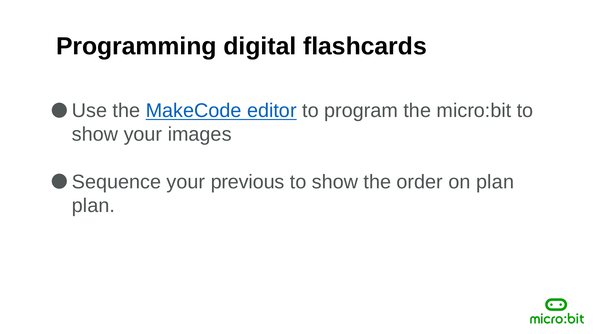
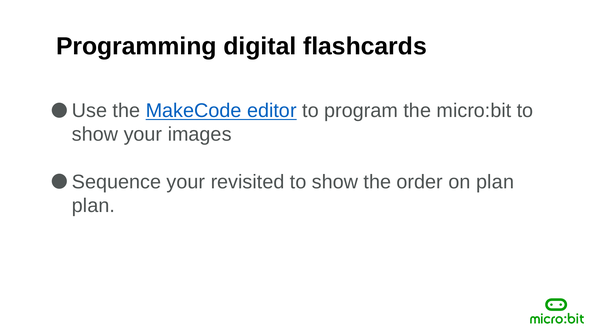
previous: previous -> revisited
